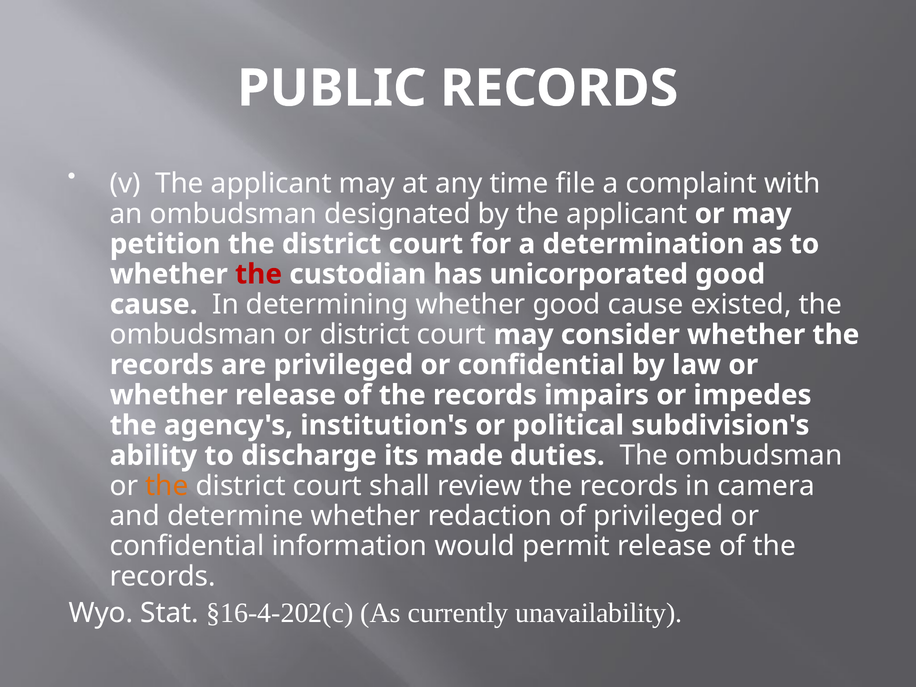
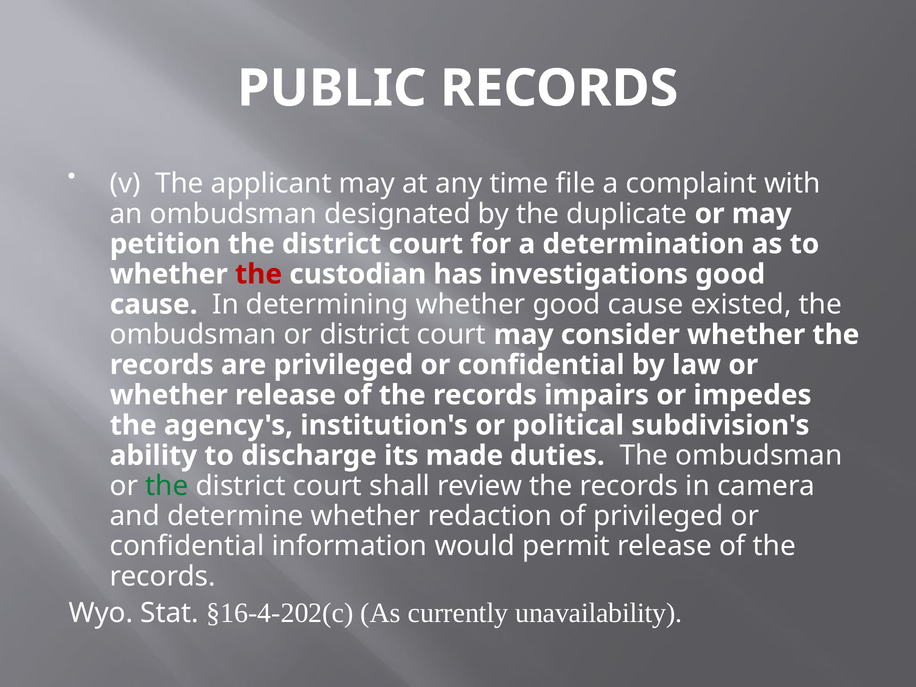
by the applicant: applicant -> duplicate
unicorporated: unicorporated -> investigations
the at (167, 486) colour: orange -> green
